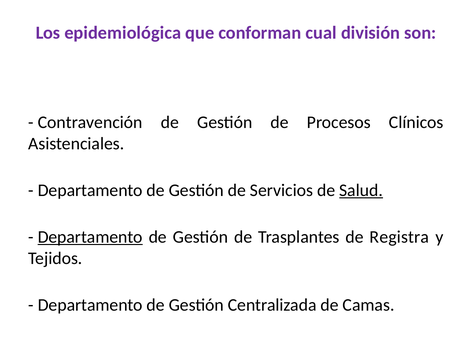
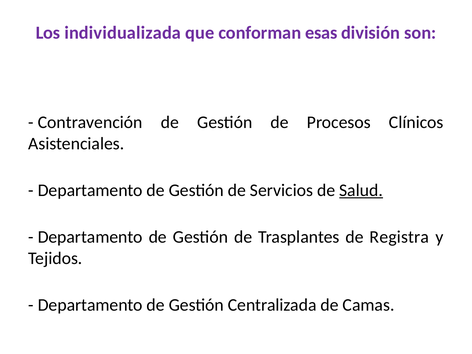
epidemiológica: epidemiológica -> individualizada
cual: cual -> esas
Departamento at (90, 237) underline: present -> none
